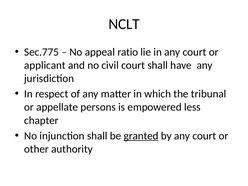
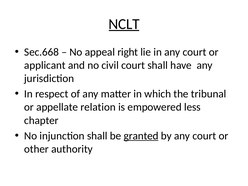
NCLT underline: none -> present
Sec.775: Sec.775 -> Sec.668
ratio: ratio -> right
persons: persons -> relation
